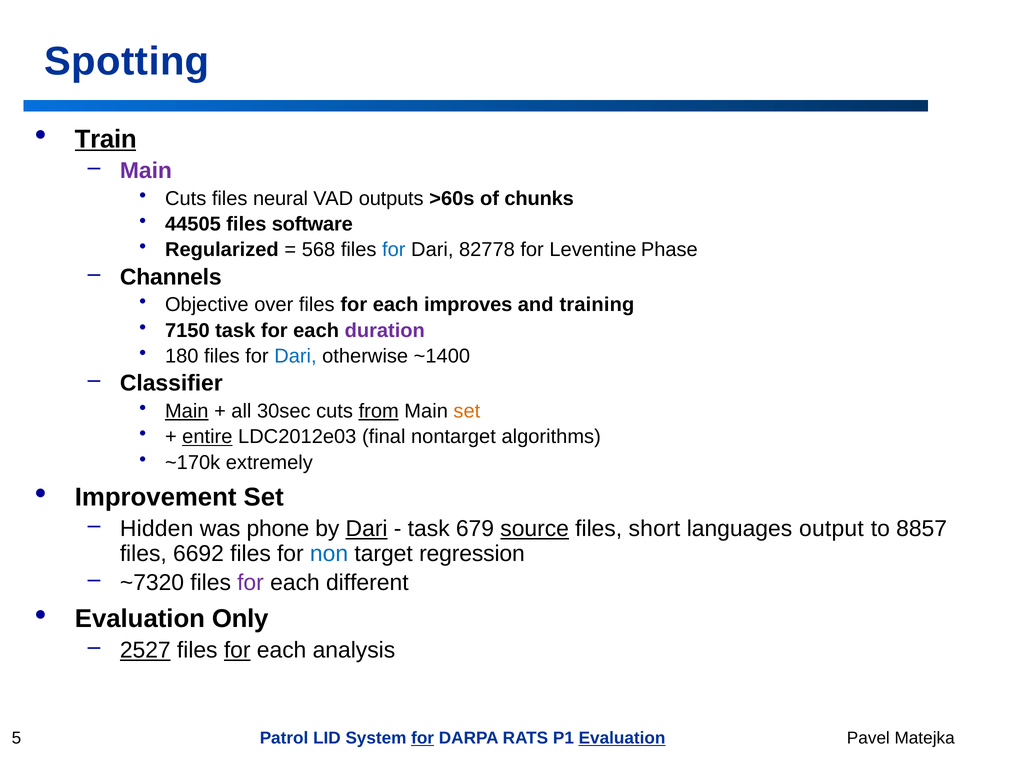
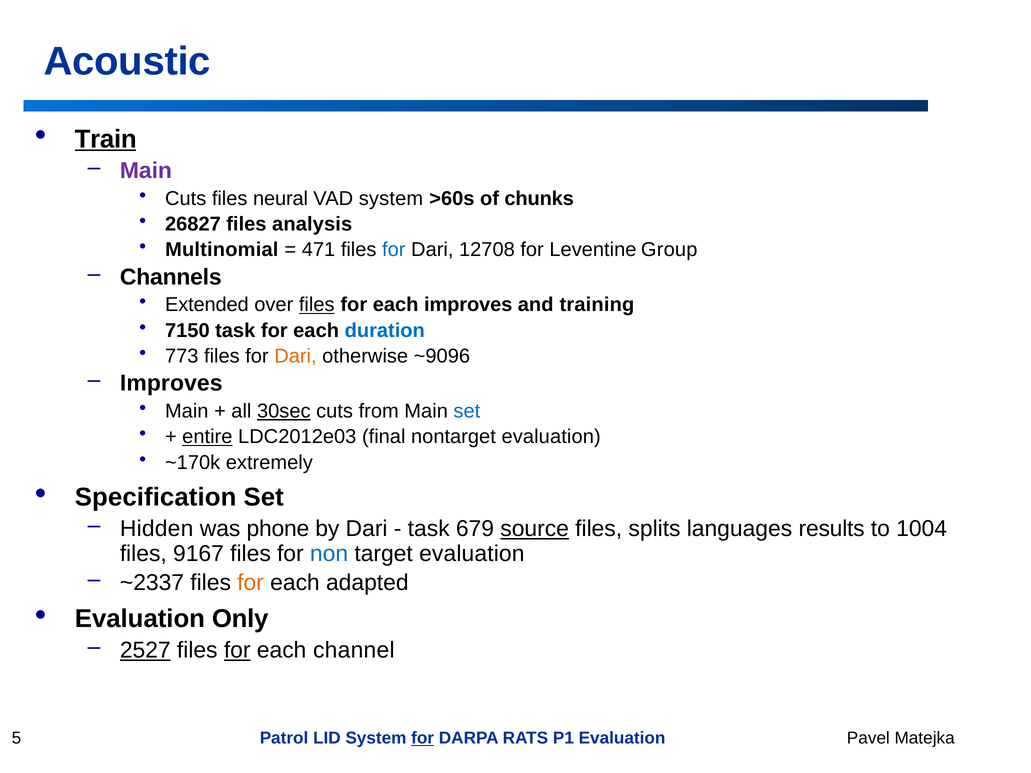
Spotting: Spotting -> Acoustic
VAD outputs: outputs -> system
44505: 44505 -> 26827
software: software -> analysis
Regularized: Regularized -> Multinomial
568: 568 -> 471
82778: 82778 -> 12708
Phase: Phase -> Group
Objective: Objective -> Extended
files at (317, 305) underline: none -> present
duration colour: purple -> blue
180: 180 -> 773
Dari at (295, 356) colour: blue -> orange
~1400: ~1400 -> ~9096
Classifier at (171, 383): Classifier -> Improves
Main at (187, 411) underline: present -> none
30sec underline: none -> present
from underline: present -> none
set at (467, 411) colour: orange -> blue
nontarget algorithms: algorithms -> evaluation
Improvement: Improvement -> Specification
Dari at (367, 529) underline: present -> none
short: short -> splits
output: output -> results
8857: 8857 -> 1004
6692: 6692 -> 9167
target regression: regression -> evaluation
~7320: ~7320 -> ~2337
for at (250, 583) colour: purple -> orange
different: different -> adapted
analysis: analysis -> channel
Evaluation at (622, 738) underline: present -> none
